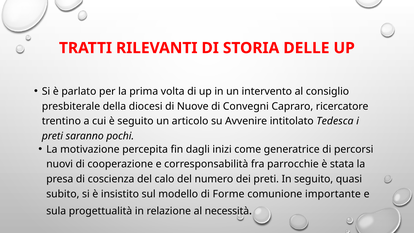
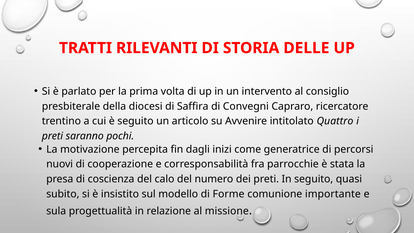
Nuove: Nuove -> Saffira
Tedesca: Tedesca -> Quattro
necessità: necessità -> missione
